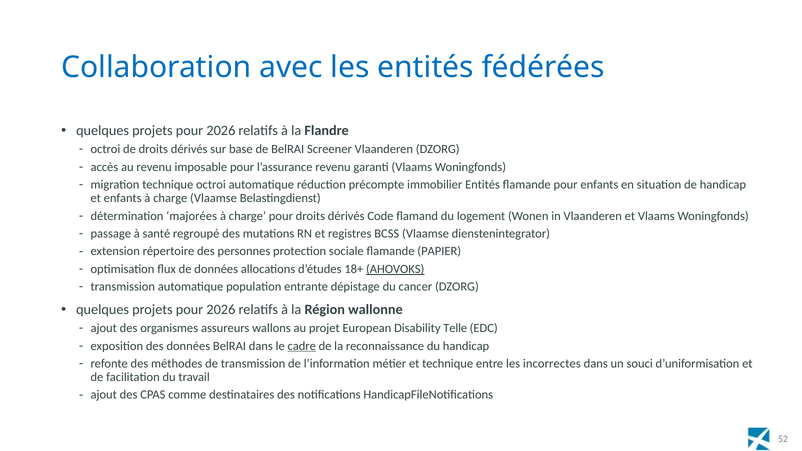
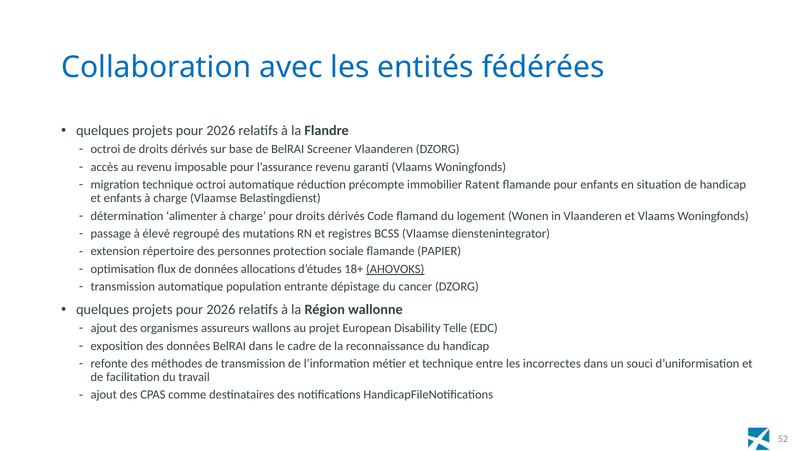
immobilier Entités: Entités -> Ratent
majorées: majorées -> alimenter
santé: santé -> élevé
cadre underline: present -> none
